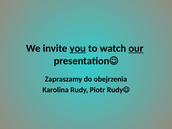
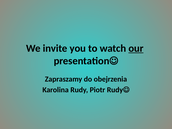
you underline: present -> none
